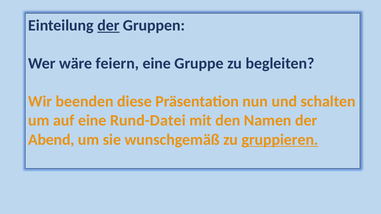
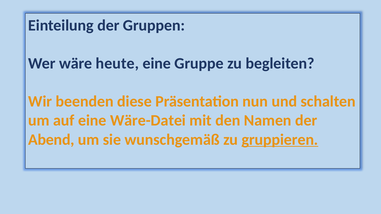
der at (108, 25) underline: present -> none
feiern: feiern -> heute
Rund-Datei: Rund-Datei -> Wäre-Datei
